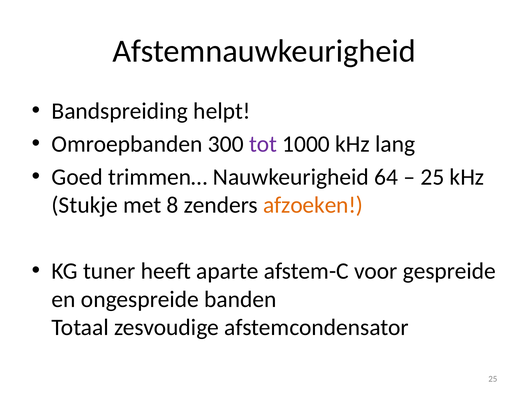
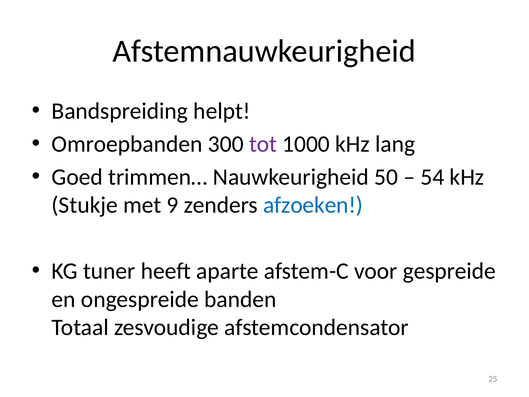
64: 64 -> 50
25 at (432, 177): 25 -> 54
8: 8 -> 9
afzoeken colour: orange -> blue
